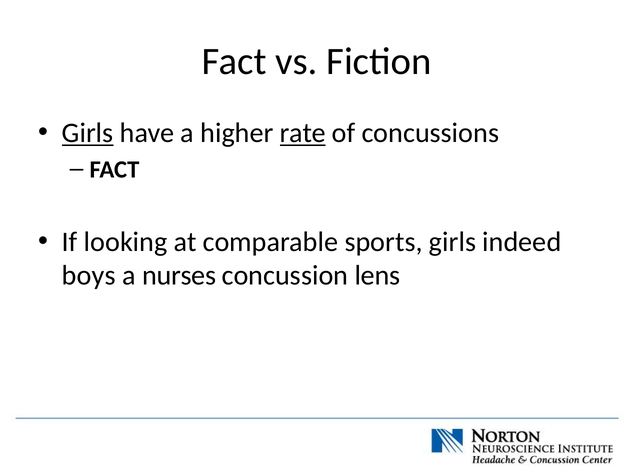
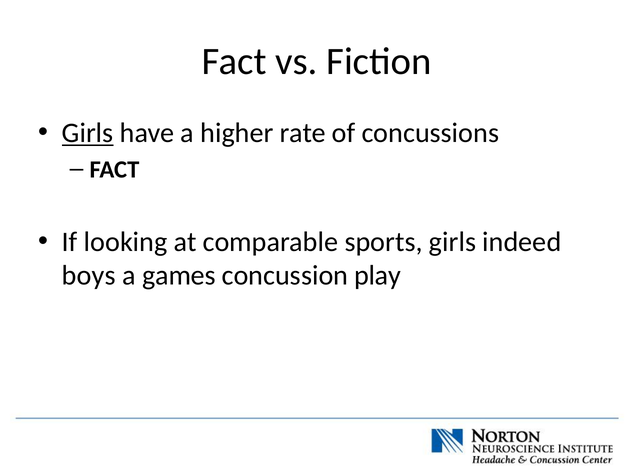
rate underline: present -> none
nurses: nurses -> games
lens: lens -> play
